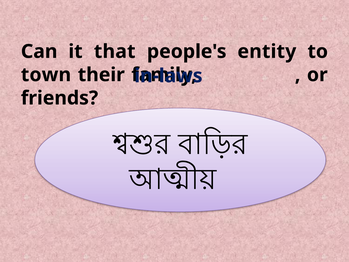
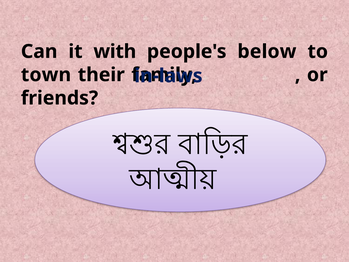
that: that -> with
entity: entity -> below
